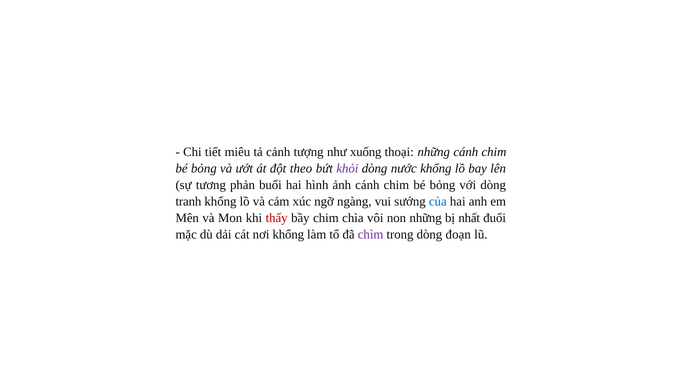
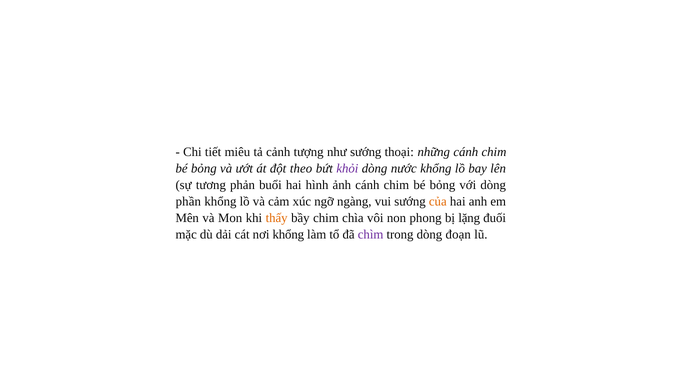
như xuống: xuống -> sướng
tranh: tranh -> phần
của colour: blue -> orange
thấy colour: red -> orange
non những: những -> phong
nhất: nhất -> lặng
